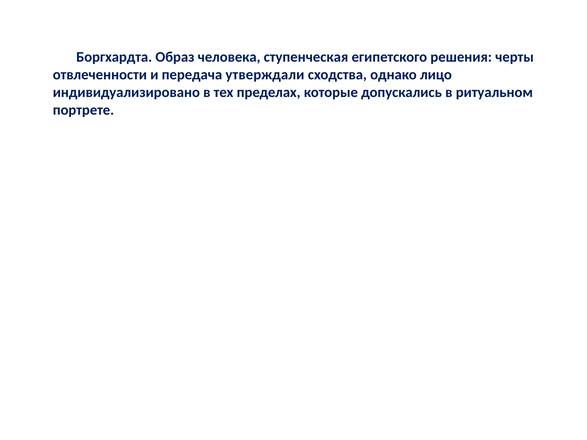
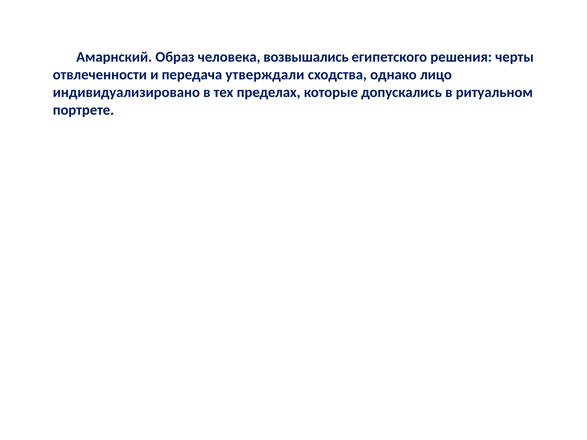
Боргхардта: Боргхардта -> Амарнский
ступенческая: ступенческая -> возвышались
